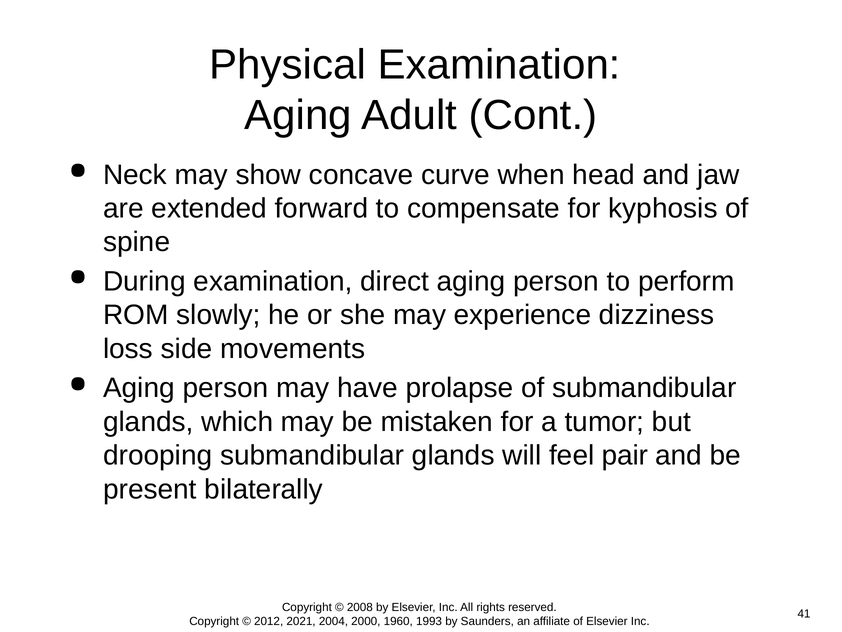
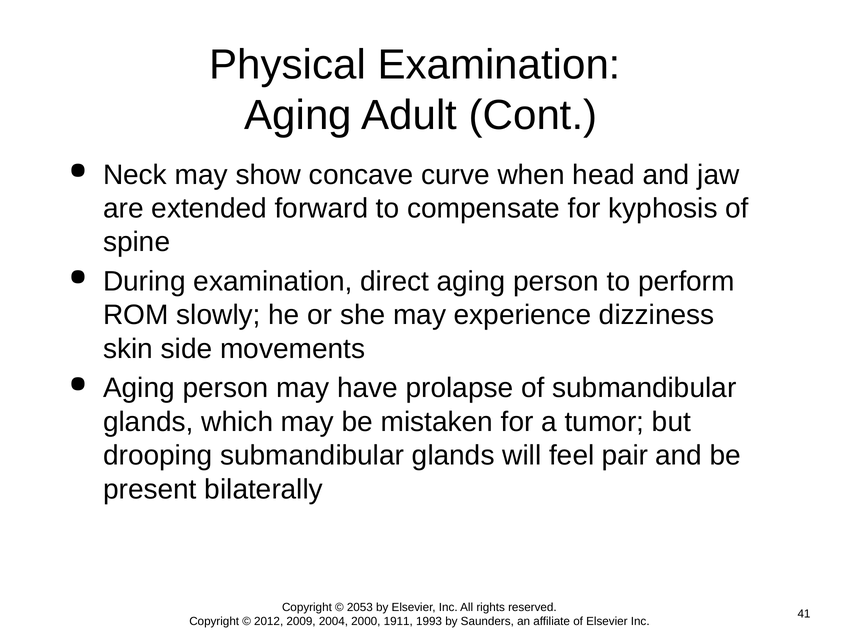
loss: loss -> skin
2008: 2008 -> 2053
2021: 2021 -> 2009
1960: 1960 -> 1911
